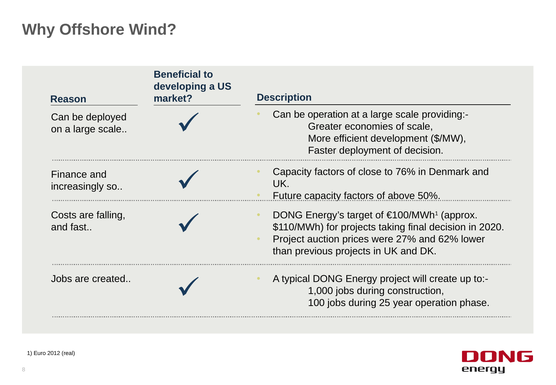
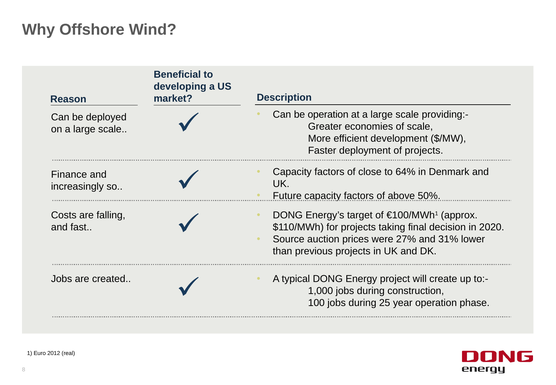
of decision: decision -> projects
76%: 76% -> 64%
Project at (289, 239): Project -> Source
62%: 62% -> 31%
